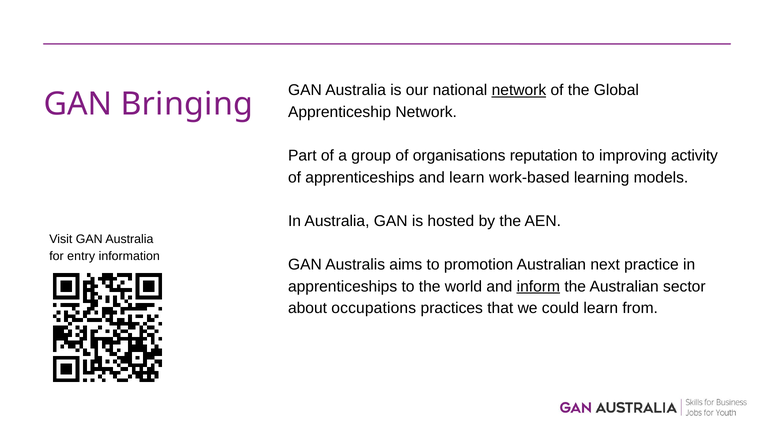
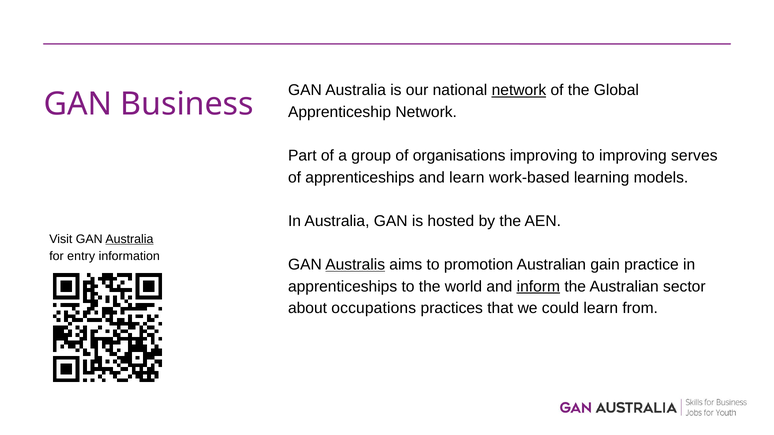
Bringing: Bringing -> Business
organisations reputation: reputation -> improving
activity: activity -> serves
Australia at (129, 239) underline: none -> present
Australis underline: none -> present
next: next -> gain
